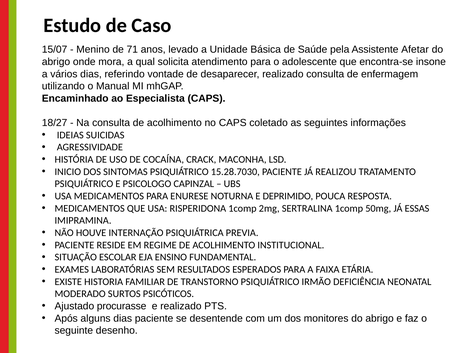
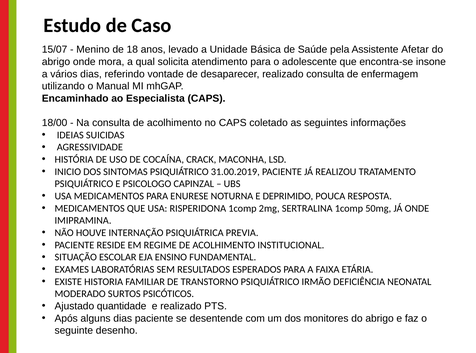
71: 71 -> 18
18/27: 18/27 -> 18/00
15.28.7030: 15.28.7030 -> 31.00.2019
JÁ ESSAS: ESSAS -> ONDE
procurasse: procurasse -> quantidade
